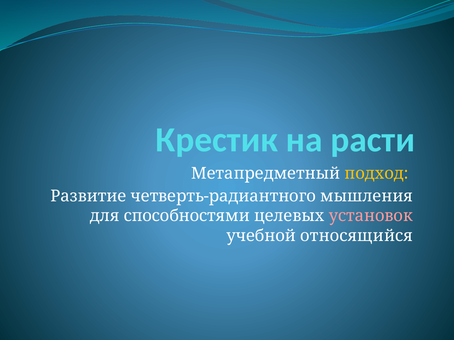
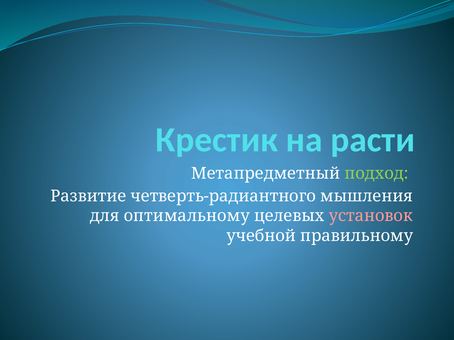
подход colour: yellow -> light green
способностями: способностями -> оптимальному
относящийся: относящийся -> правильному
